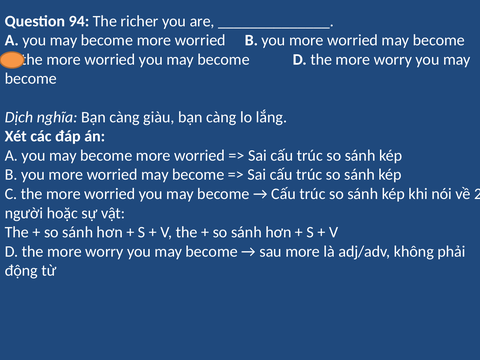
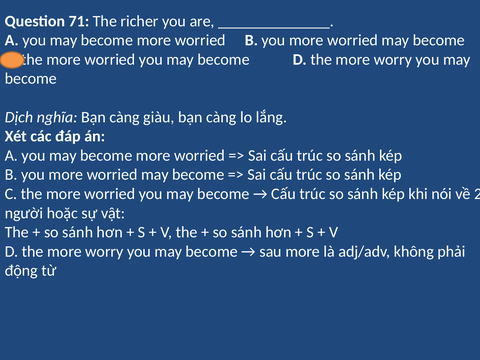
94: 94 -> 71
